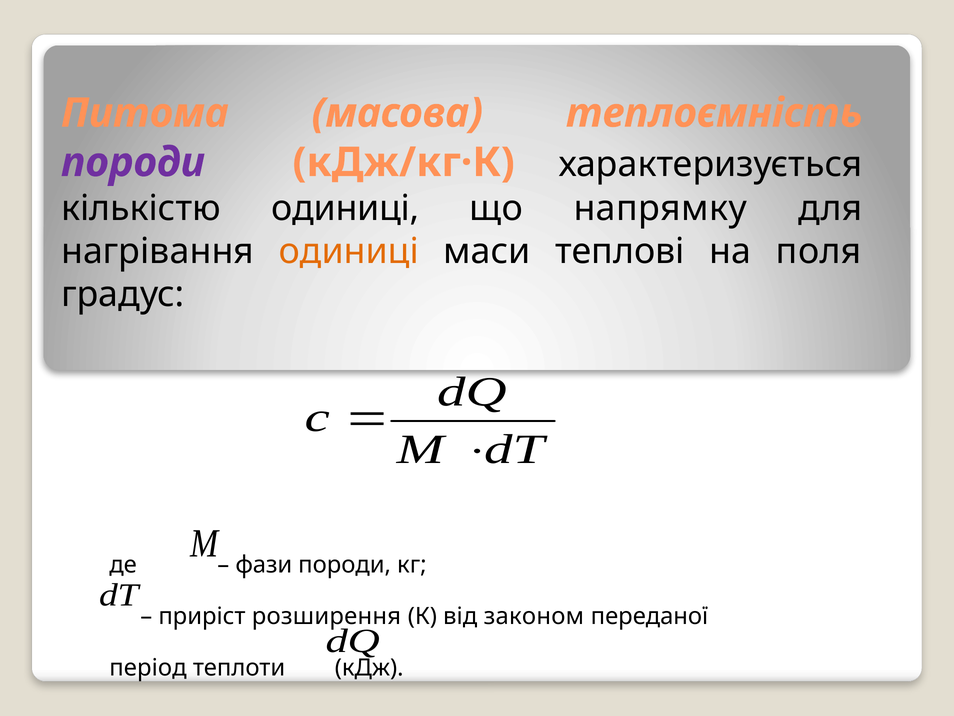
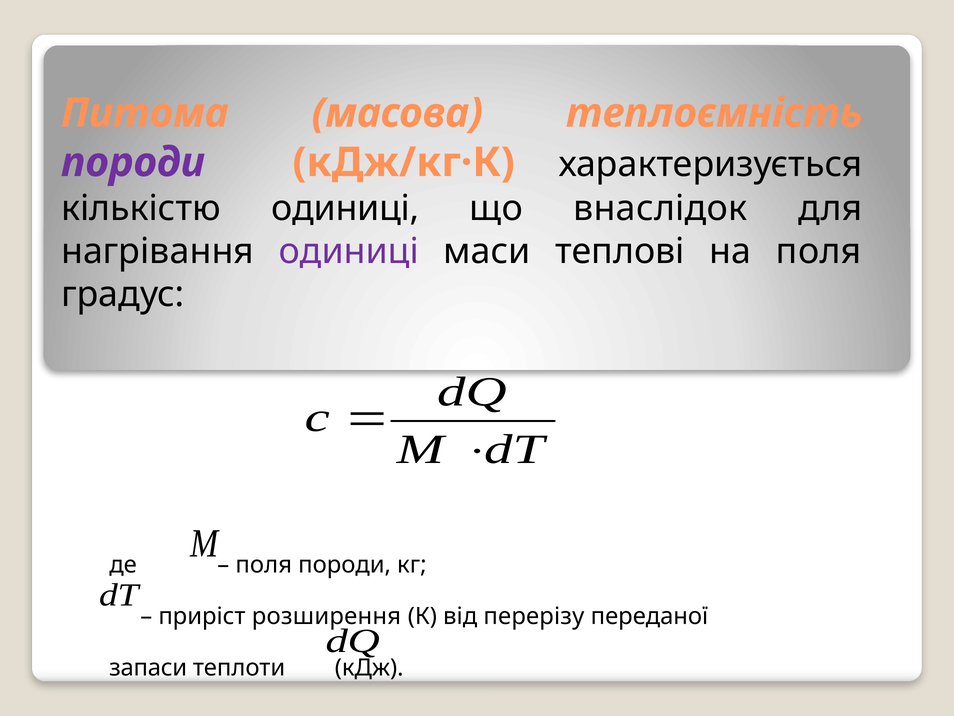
напрямку: напрямку -> внаслідок
одиниці at (349, 251) colour: orange -> purple
фази at (264, 565): фази -> поля
законом: законом -> перерізу
період: період -> запаси
